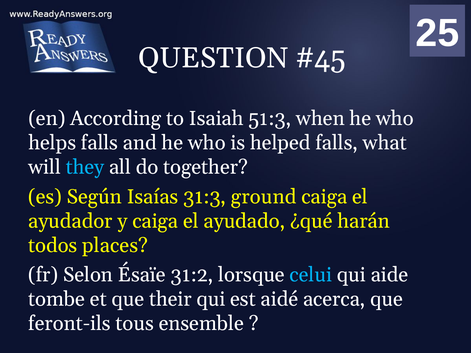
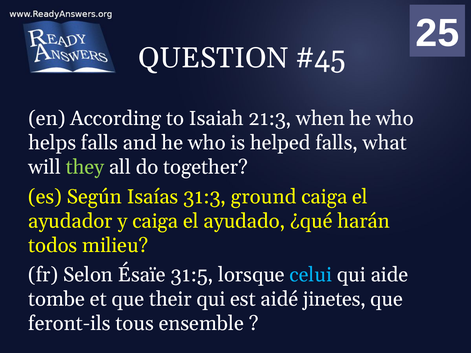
51:3: 51:3 -> 21:3
they colour: light blue -> light green
places: places -> milieu
31:2: 31:2 -> 31:5
acerca: acerca -> jinetes
